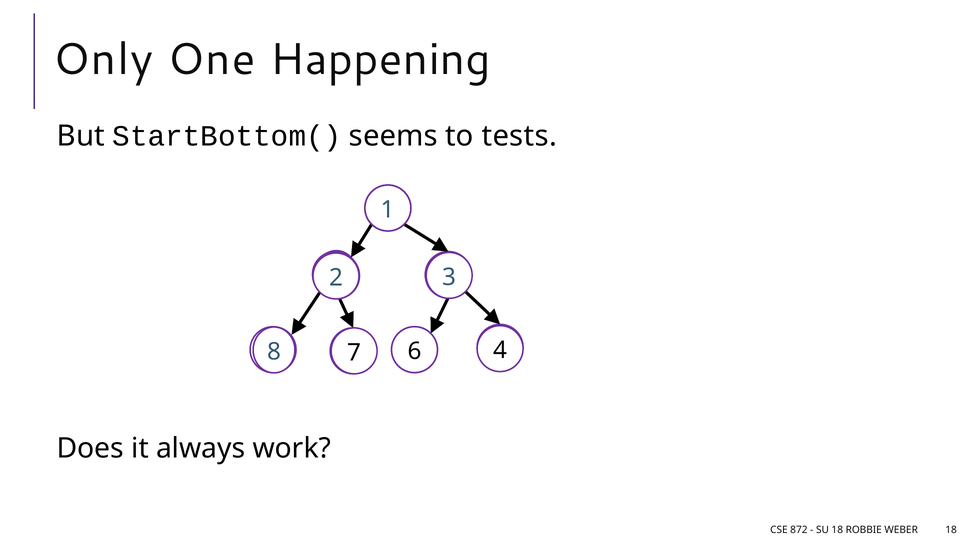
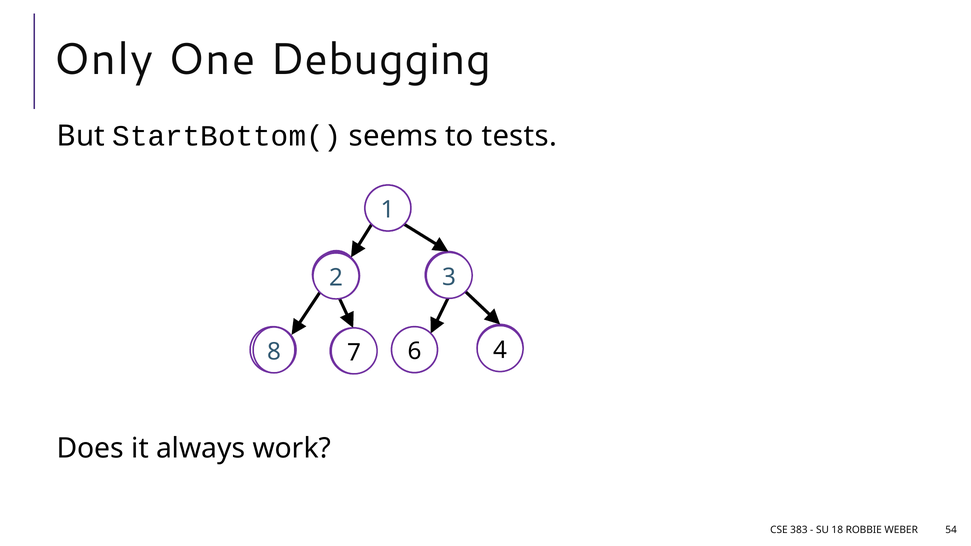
Happening: Happening -> Debugging
872: 872 -> 383
WEBER 18: 18 -> 54
